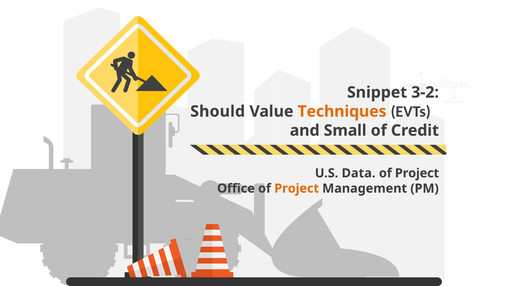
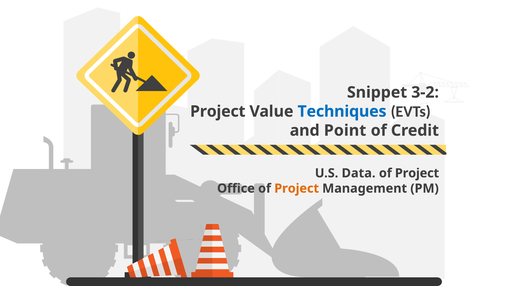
Should at (218, 111): Should -> Project
Techniques colour: orange -> blue
Small: Small -> Point
